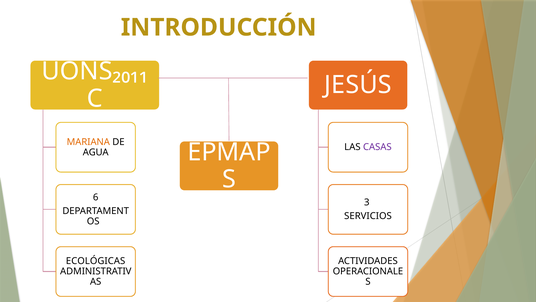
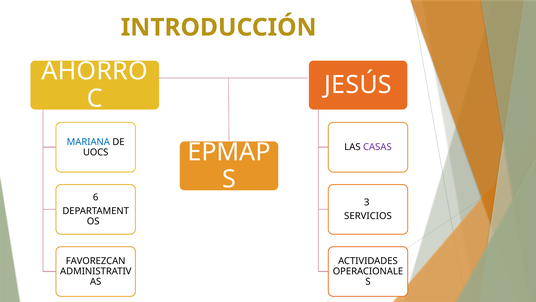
UONS₂₀₁₁: UONS₂₀₁₁ -> AHORRO
MARIANA colour: orange -> blue
AGUA: AGUA -> UOCS
ECOLÓGICAS: ECOLÓGICAS -> FAVOREZCAN
